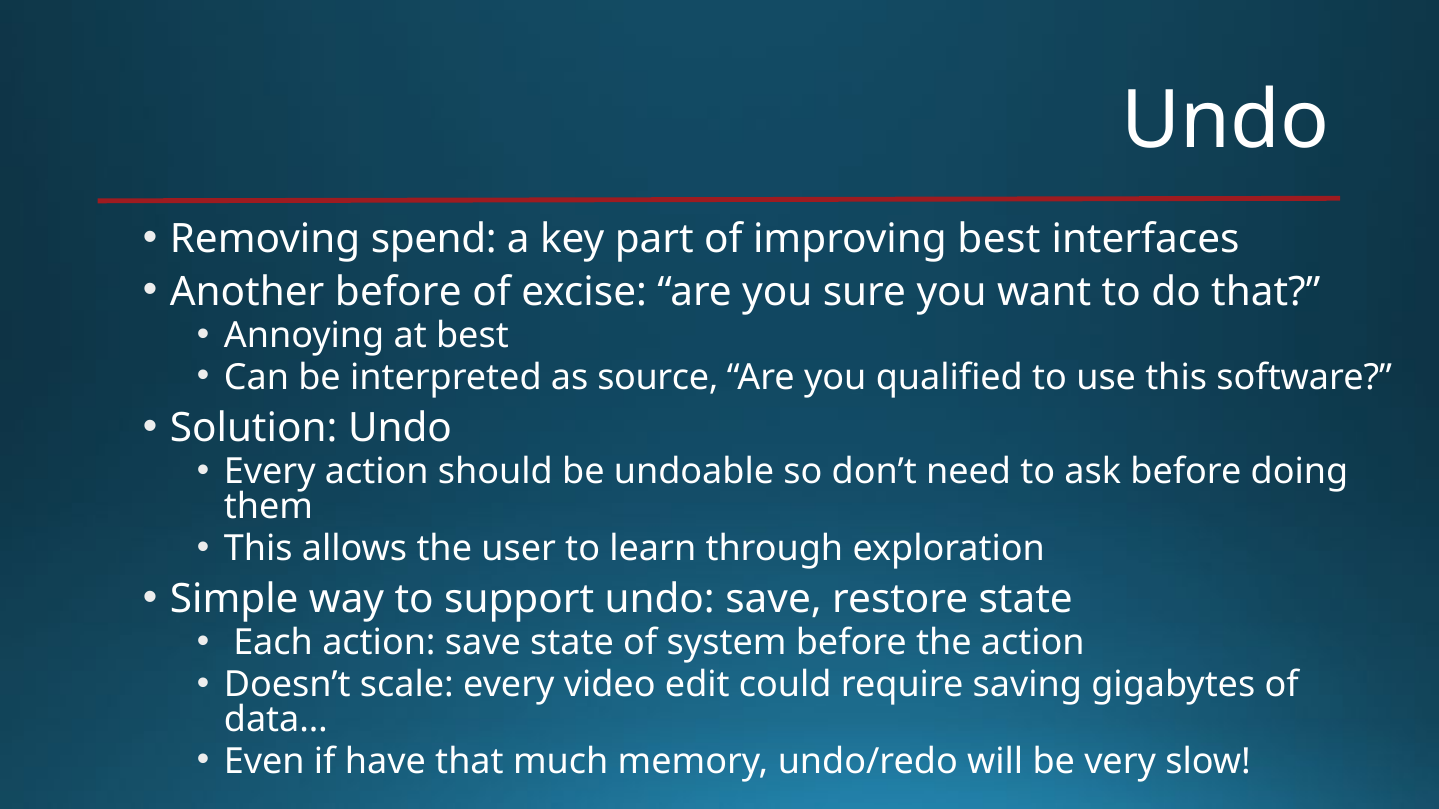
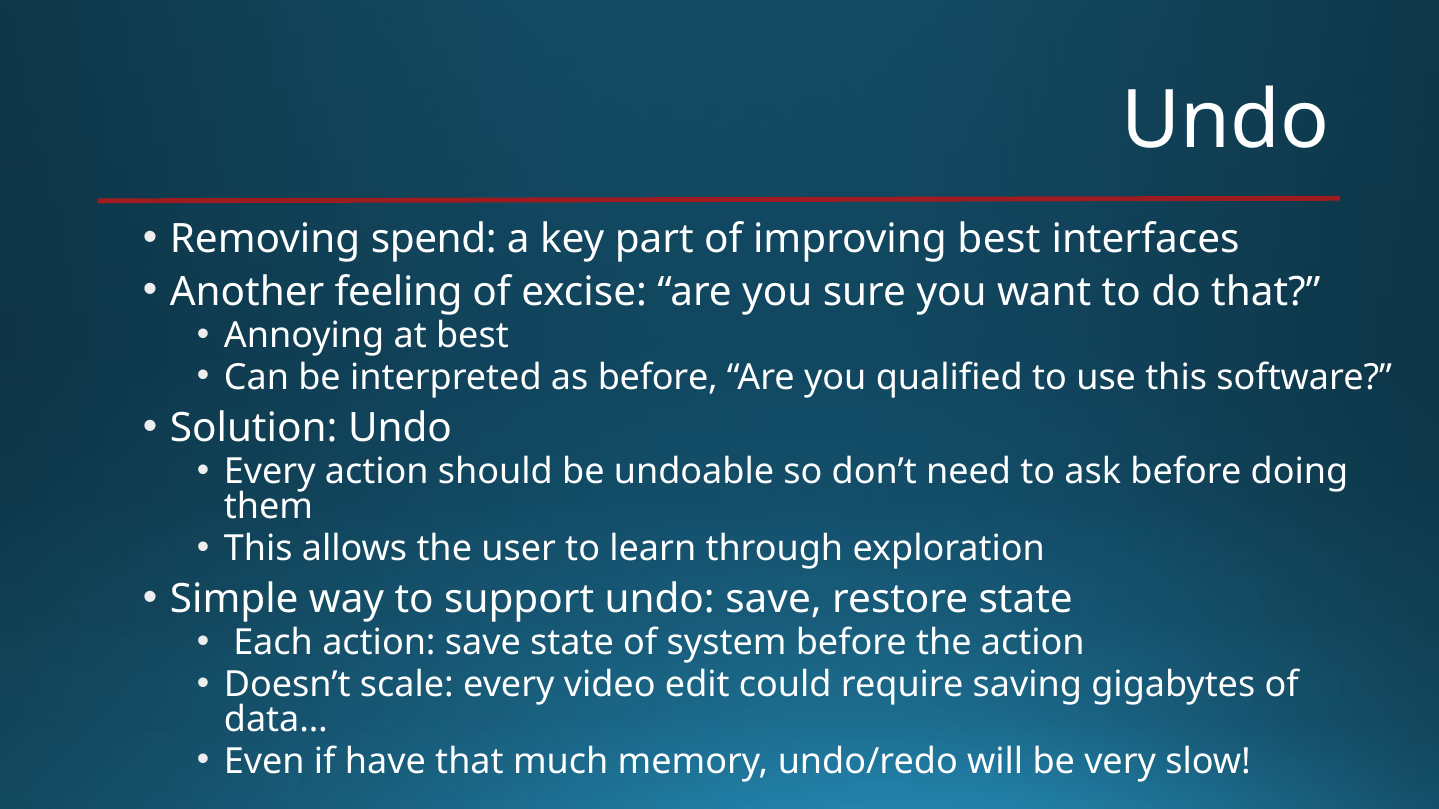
Another before: before -> feeling
as source: source -> before
